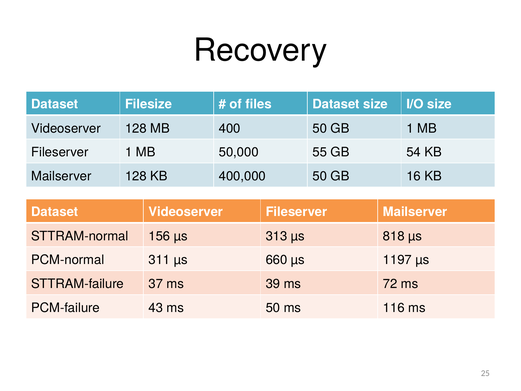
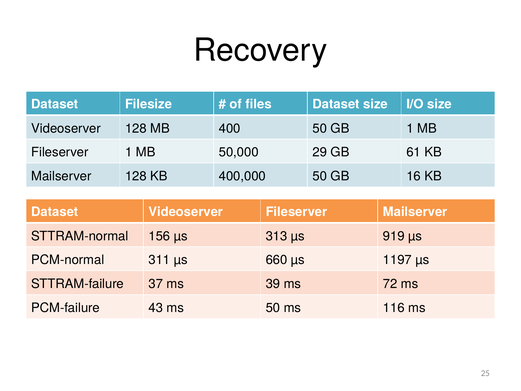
55: 55 -> 29
54: 54 -> 61
818: 818 -> 919
